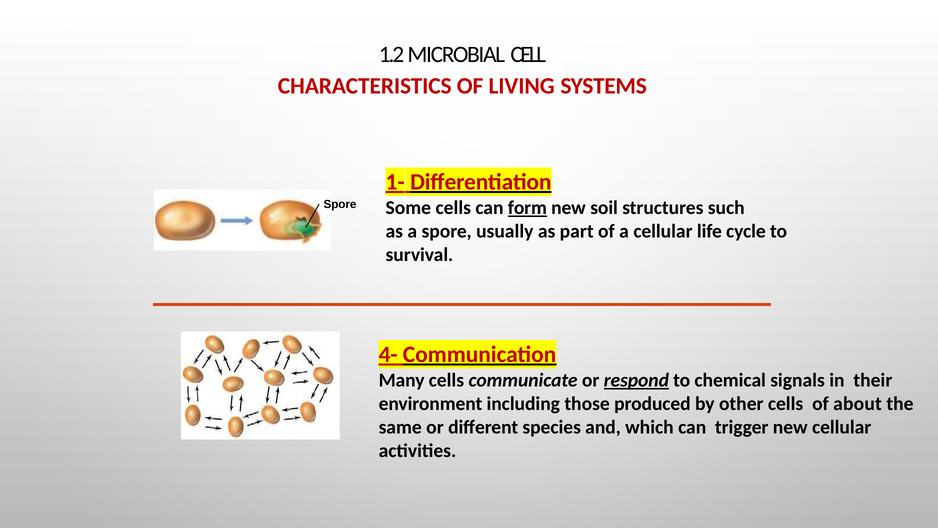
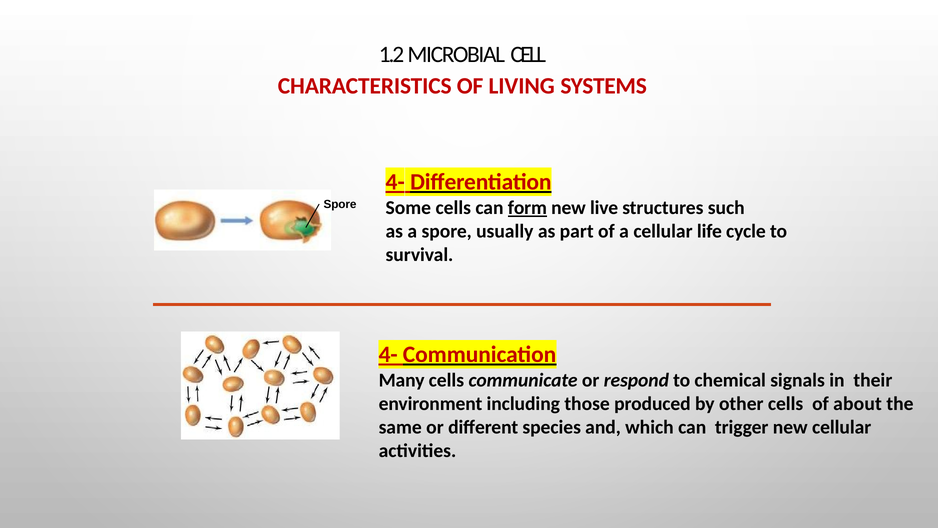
1- at (395, 182): 1- -> 4-
soil: soil -> live
respond underline: present -> none
